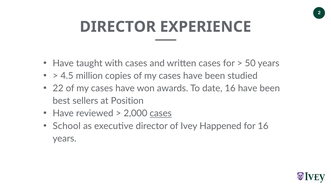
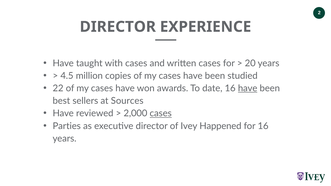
50: 50 -> 20
have at (248, 88) underline: none -> present
Position: Position -> Sources
School: School -> Parties
